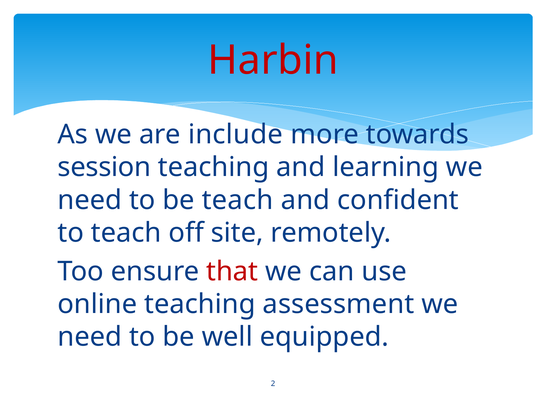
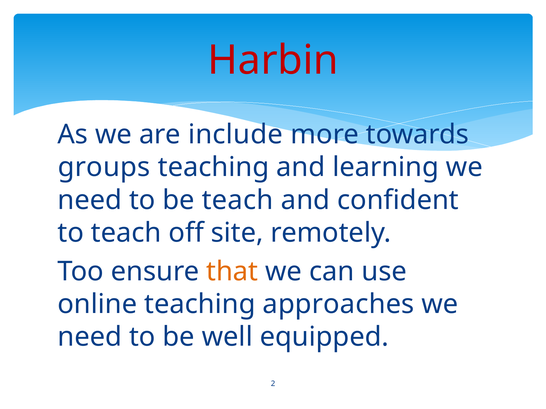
session: session -> groups
that colour: red -> orange
assessment: assessment -> approaches
